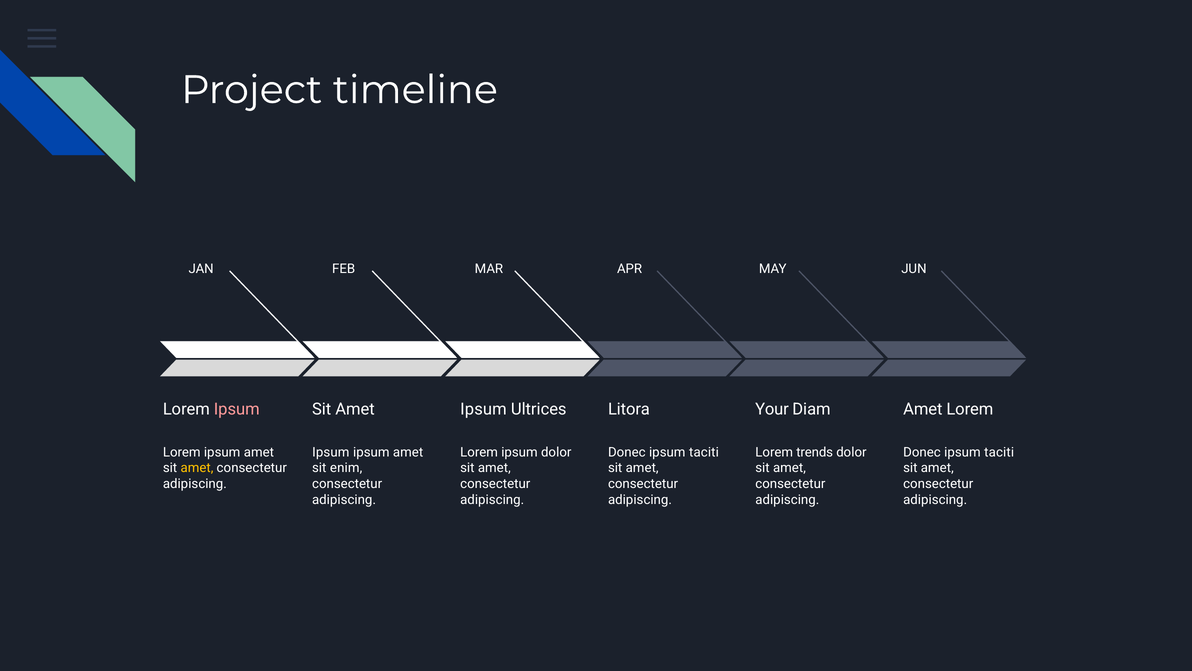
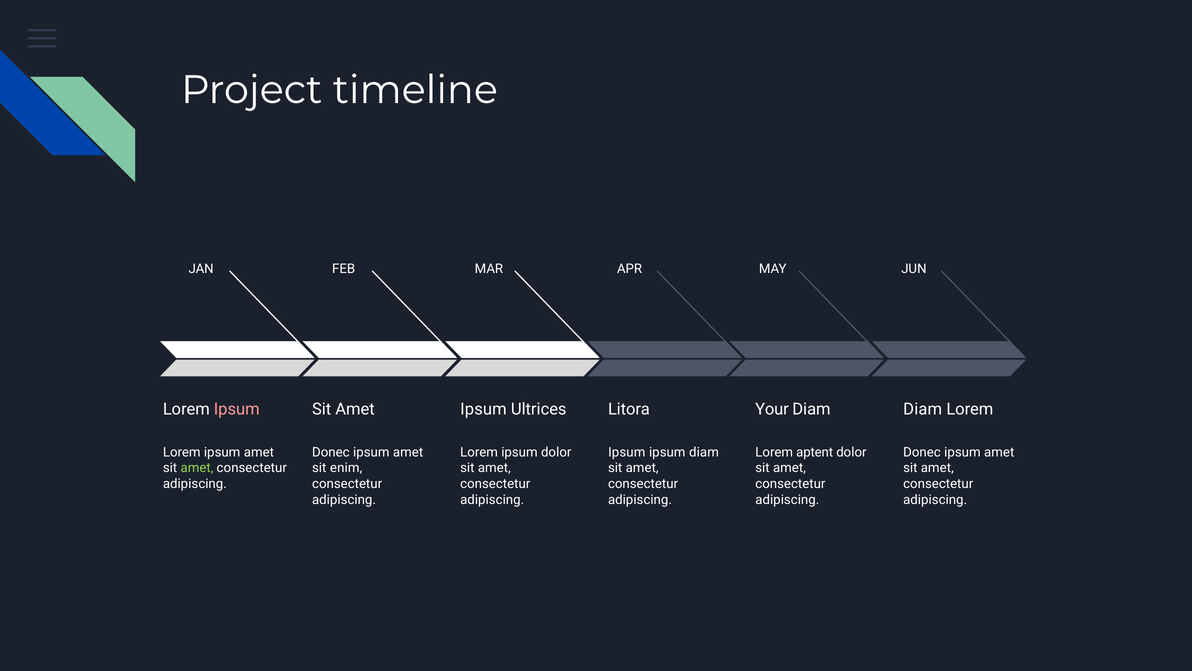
Amet at (923, 409): Amet -> Diam
Ipsum at (331, 452): Ipsum -> Donec
Donec at (627, 452): Donec -> Ipsum
taciti at (704, 452): taciti -> diam
trends: trends -> aptent
taciti at (999, 452): taciti -> amet
amet at (197, 468) colour: yellow -> light green
